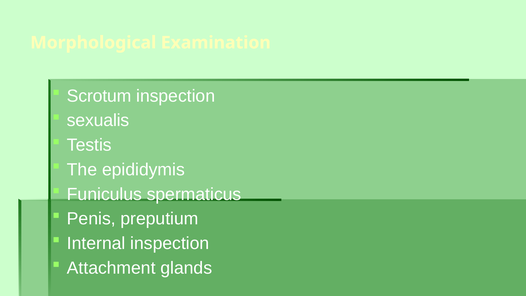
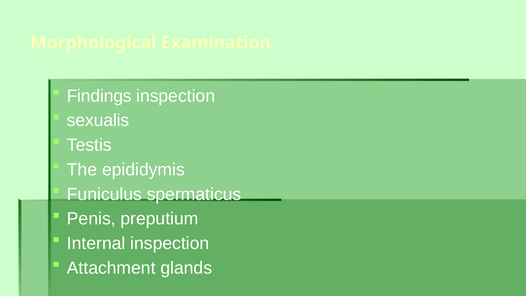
Scrotum: Scrotum -> Findings
